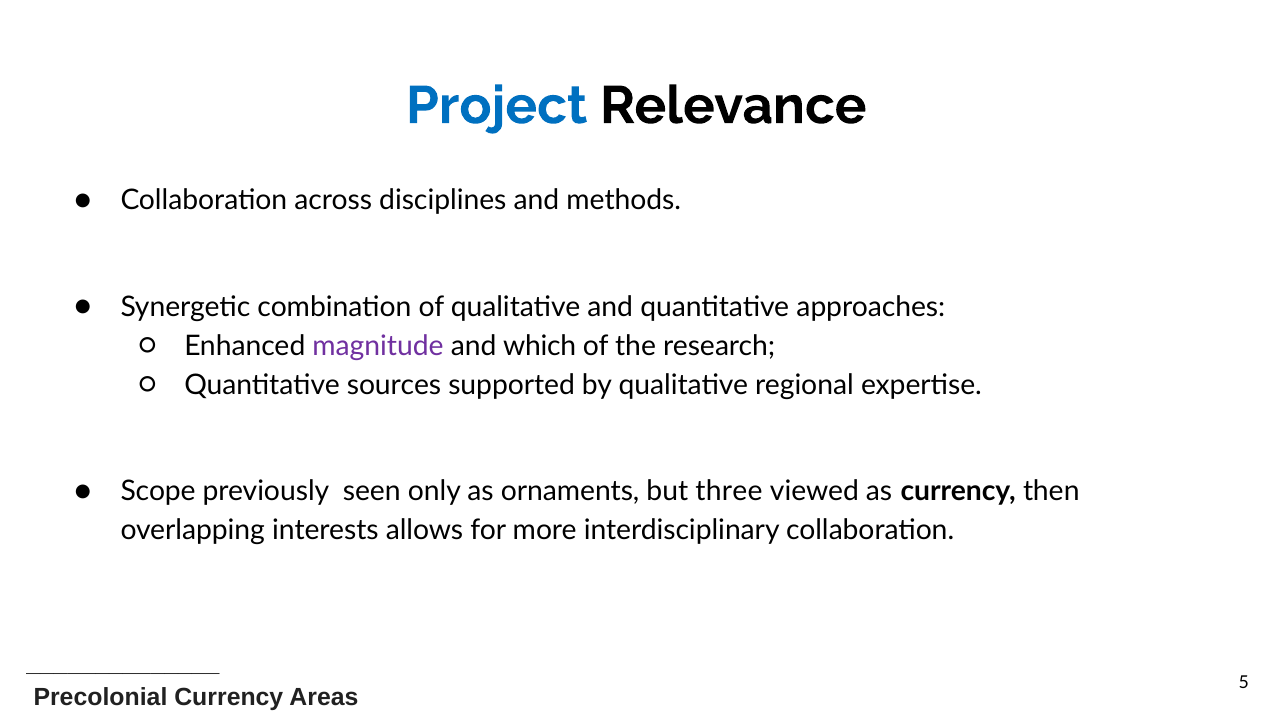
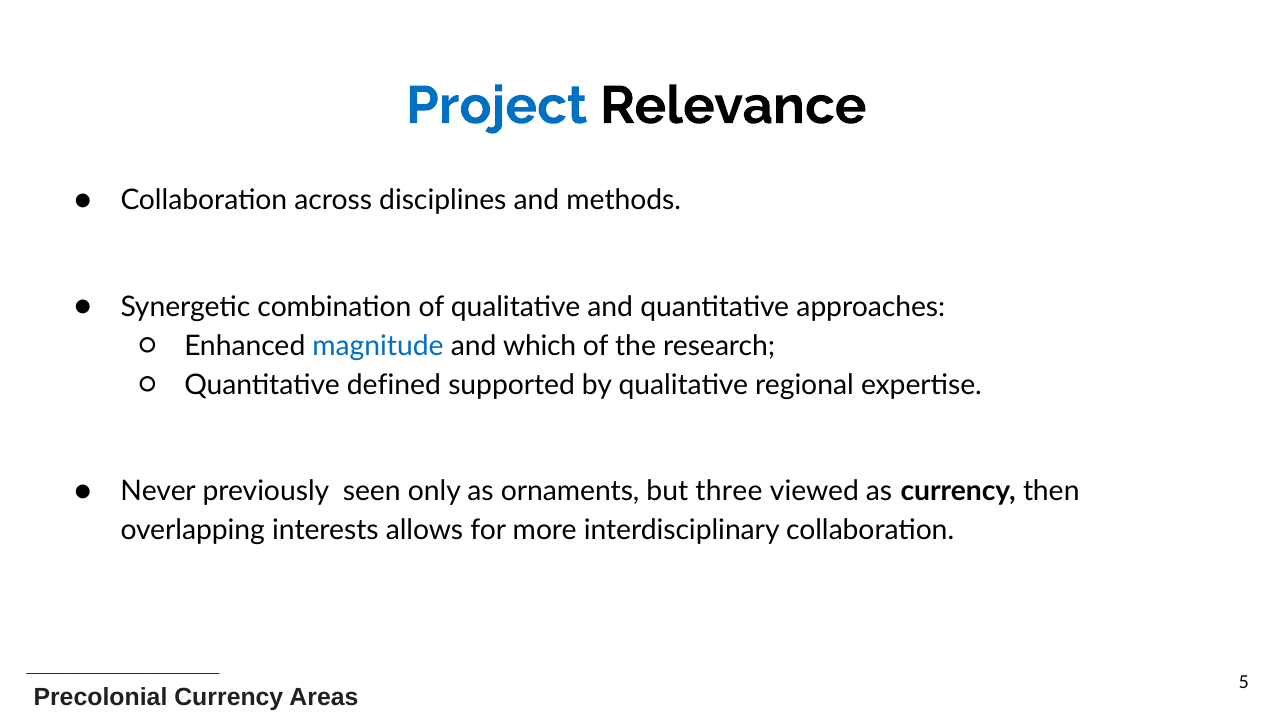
magnitude colour: purple -> blue
sources: sources -> defined
Scope: Scope -> Never
